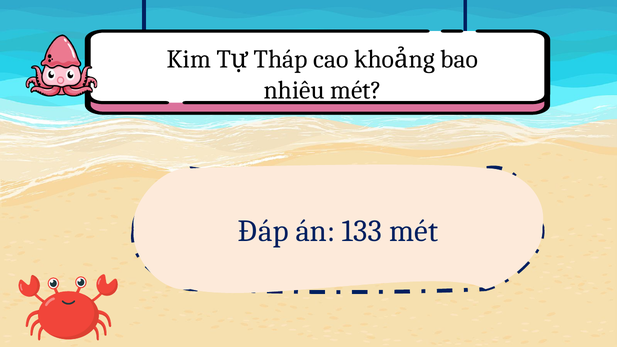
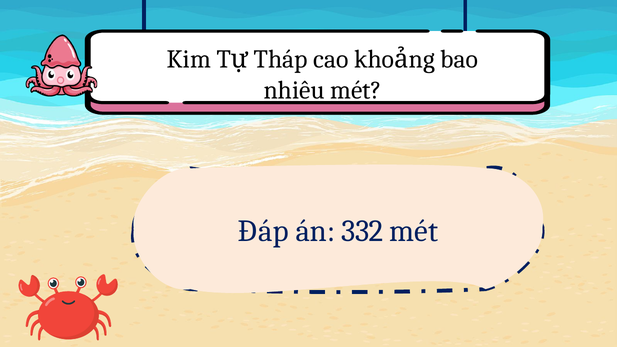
133: 133 -> 332
